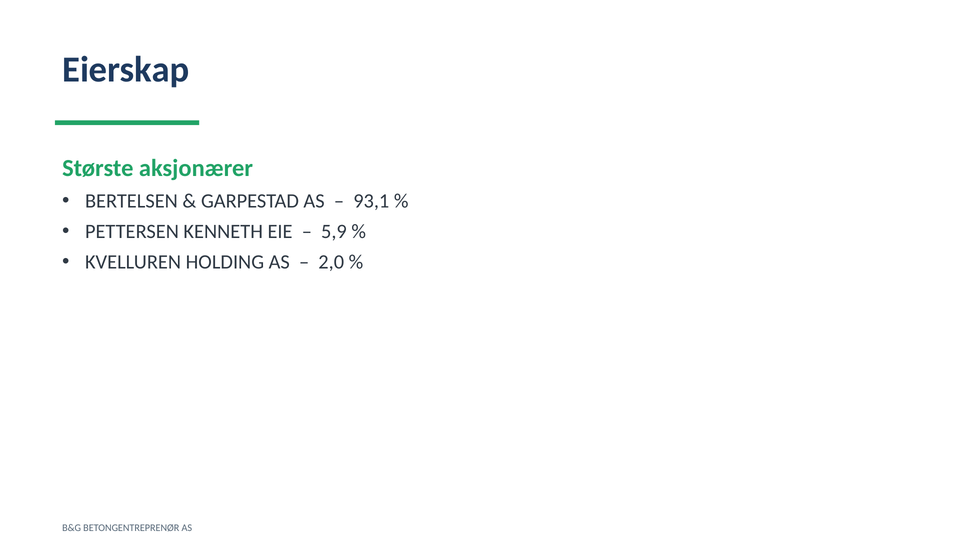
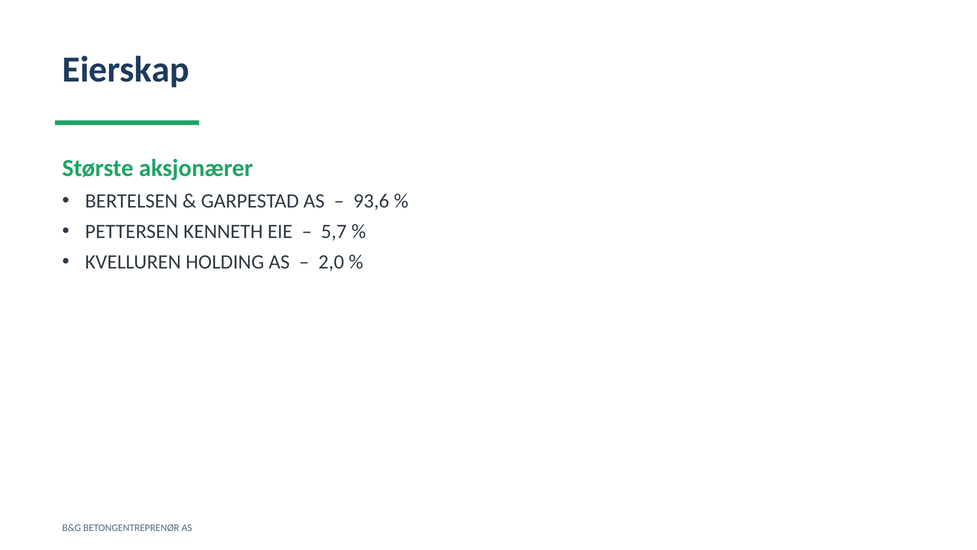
93,1: 93,1 -> 93,6
5,9: 5,9 -> 5,7
